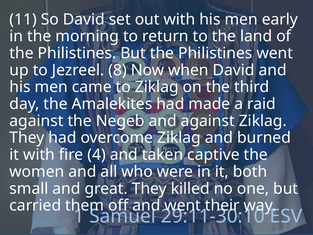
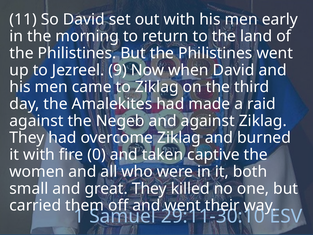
8: 8 -> 9
4: 4 -> 0
